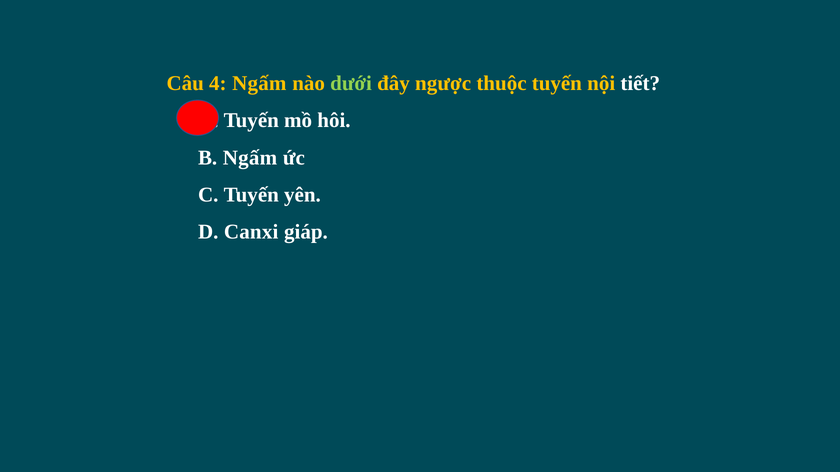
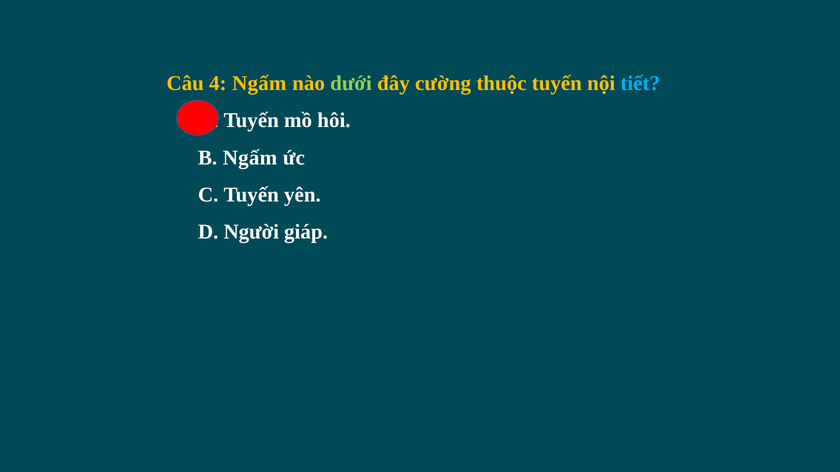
ngược: ngược -> cường
tiết colour: white -> light blue
Canxi: Canxi -> Người
